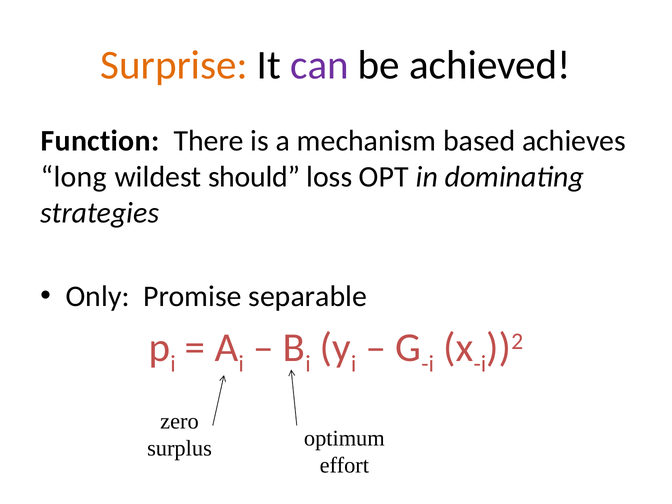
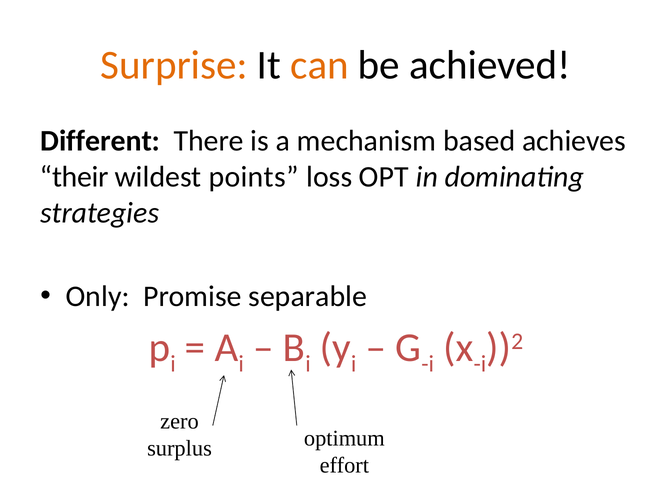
can colour: purple -> orange
Function: Function -> Different
long: long -> their
should: should -> points
